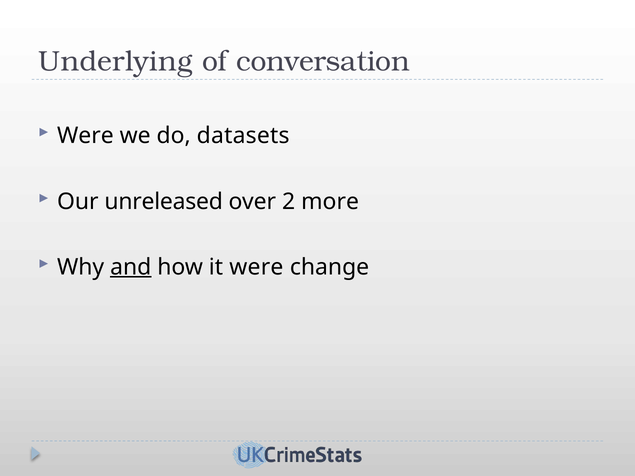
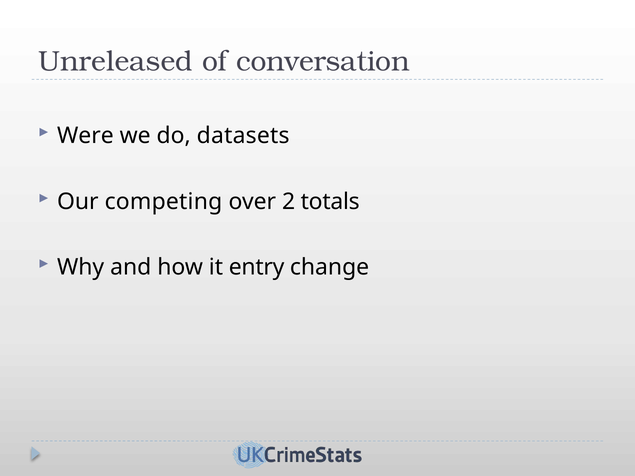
Underlying: Underlying -> Unreleased
unreleased: unreleased -> competing
more: more -> totals
and underline: present -> none
it were: were -> entry
